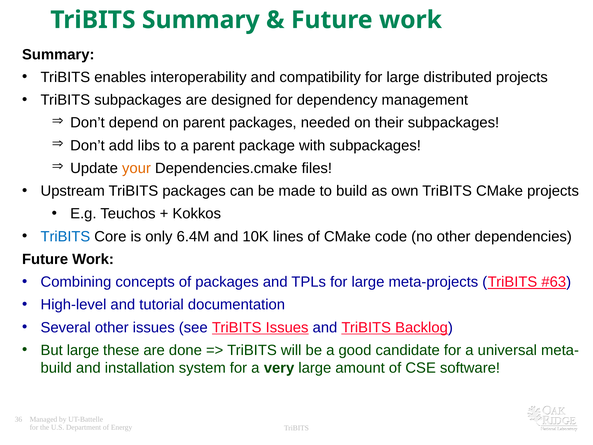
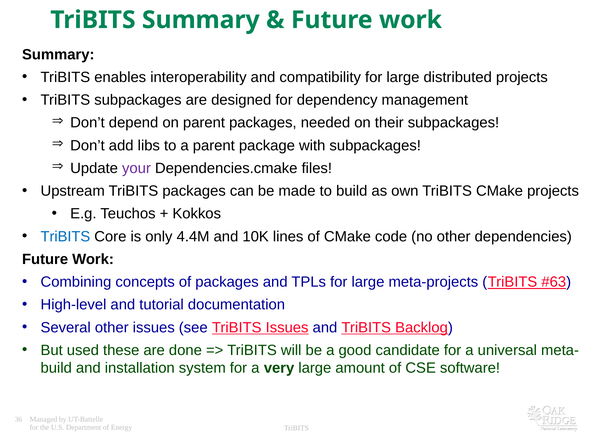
your colour: orange -> purple
6.4M: 6.4M -> 4.4M
But large: large -> used
